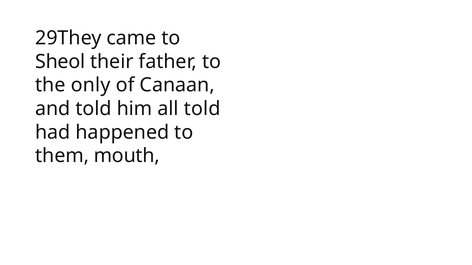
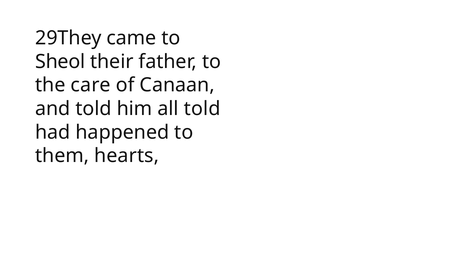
only: only -> care
mouth: mouth -> hearts
